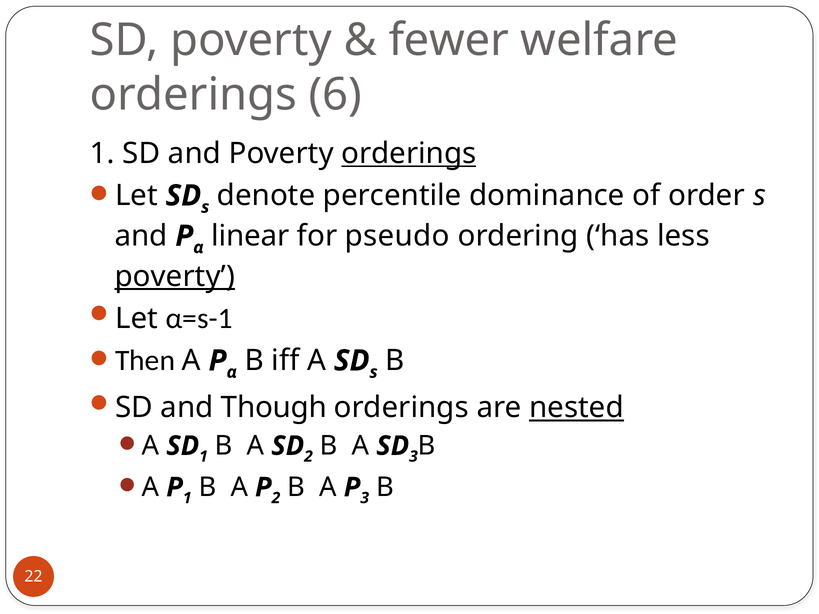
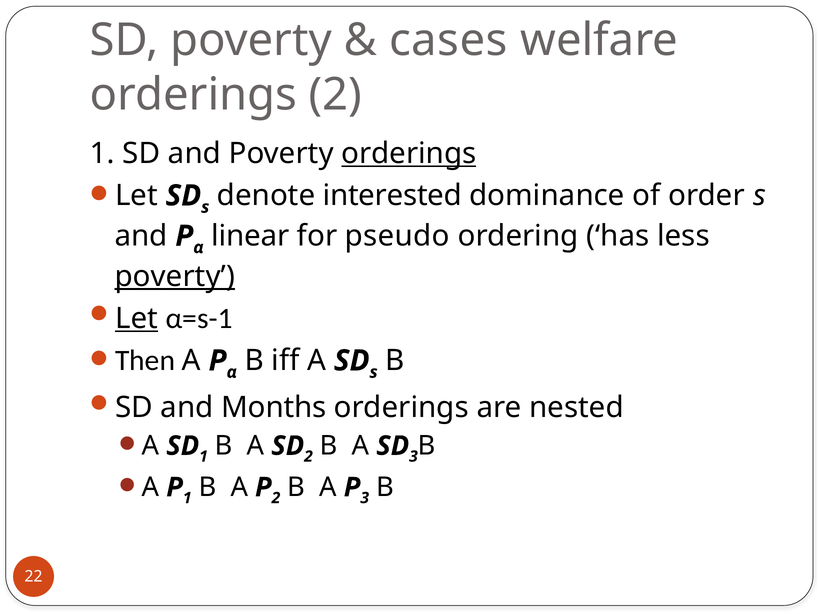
fewer: fewer -> cases
orderings 6: 6 -> 2
percentile: percentile -> interested
Let at (136, 319) underline: none -> present
Though: Though -> Months
nested underline: present -> none
